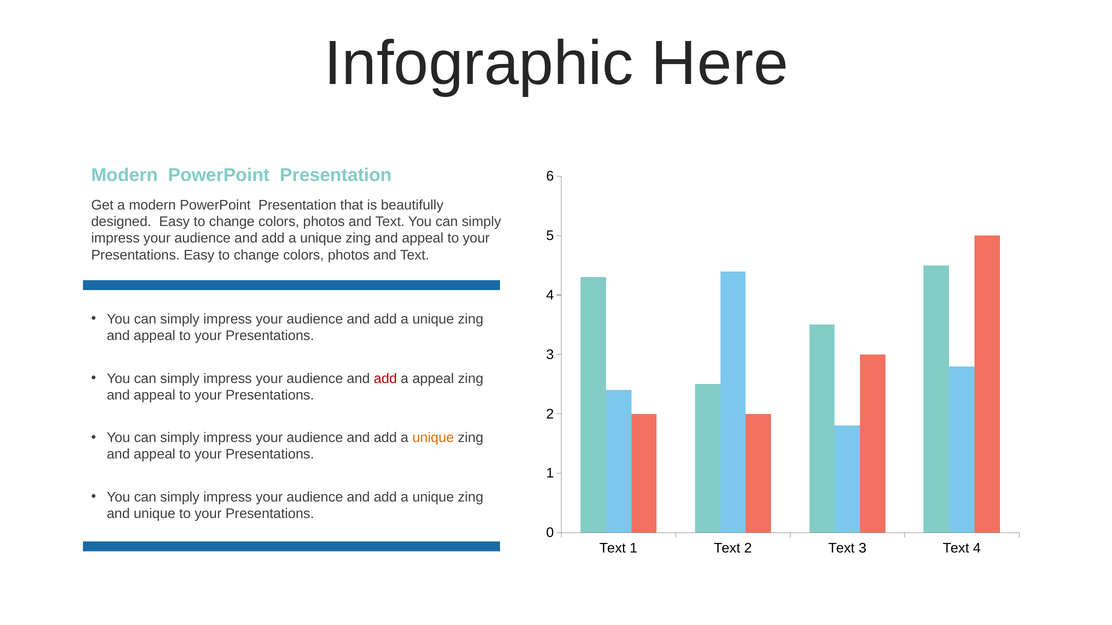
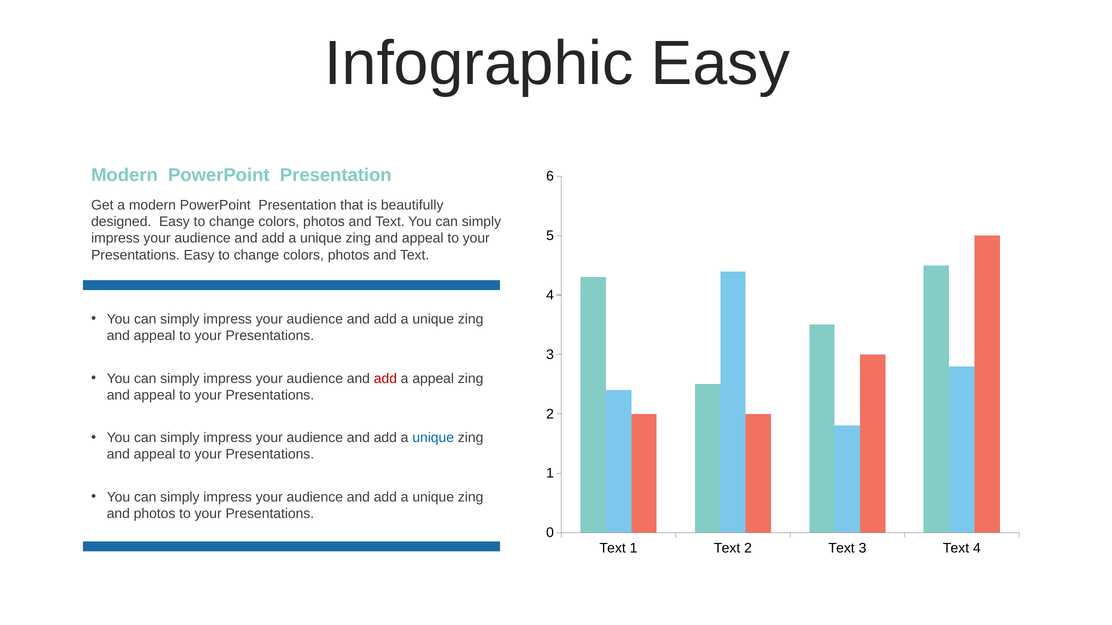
Infographic Here: Here -> Easy
unique at (433, 438) colour: orange -> blue
and unique: unique -> photos
